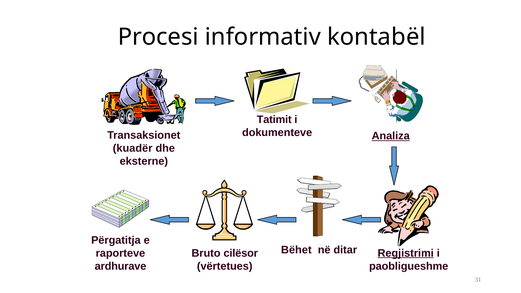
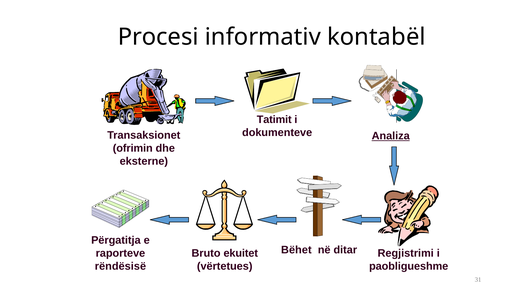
kuadër: kuadër -> ofrimin
cilësor: cilësor -> ekuitet
Regjistrimi underline: present -> none
ardhurave: ardhurave -> rëndësisë
